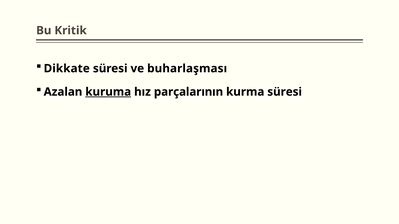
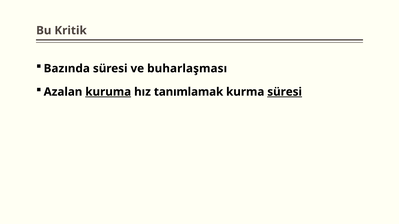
Dikkate: Dikkate -> Bazında
parçalarının: parçalarının -> tanımlamak
süresi at (285, 92) underline: none -> present
